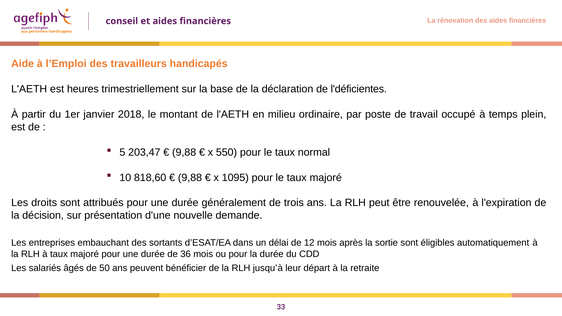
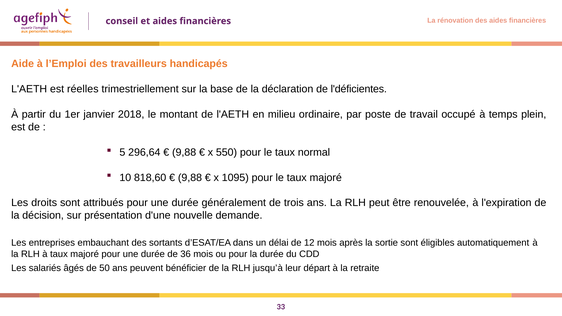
heures: heures -> réelles
203,47: 203,47 -> 296,64
